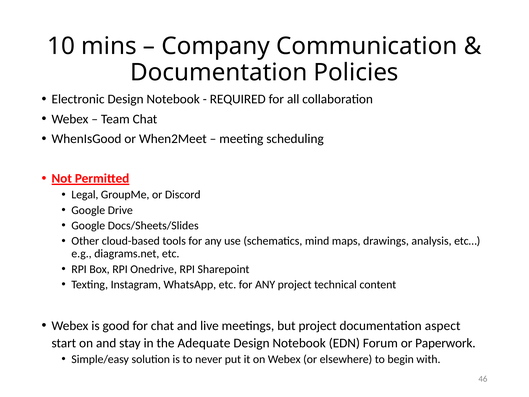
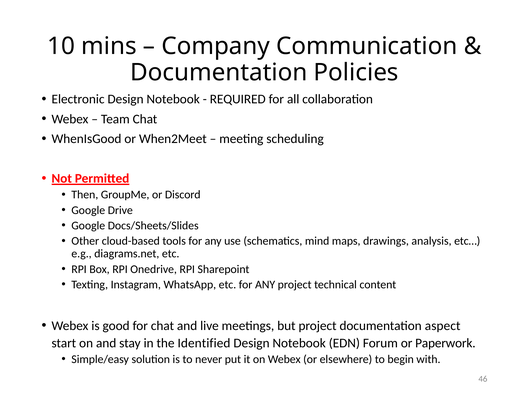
Legal: Legal -> Then
Adequate: Adequate -> Identified
